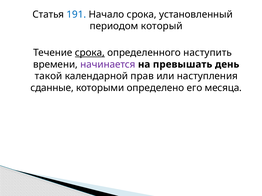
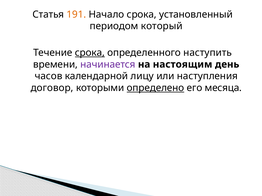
191 colour: blue -> orange
превышать: превышать -> настоящим
такой: такой -> часов
прав: прав -> лицу
сданные: сданные -> договор
определено underline: none -> present
